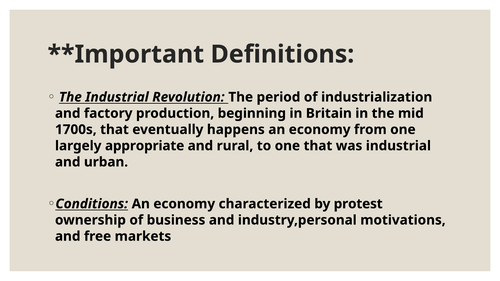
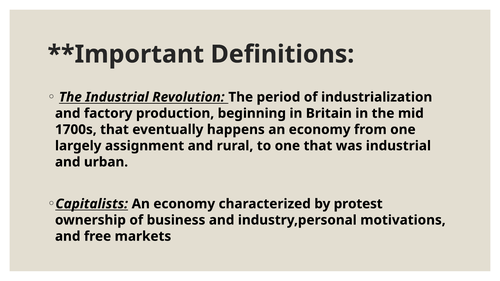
appropriate: appropriate -> assignment
Conditions: Conditions -> Capitalists
